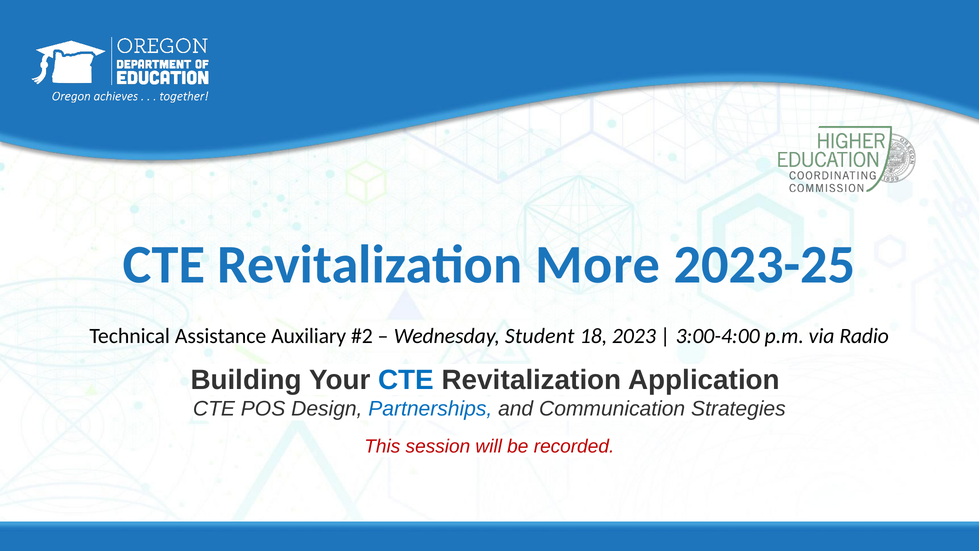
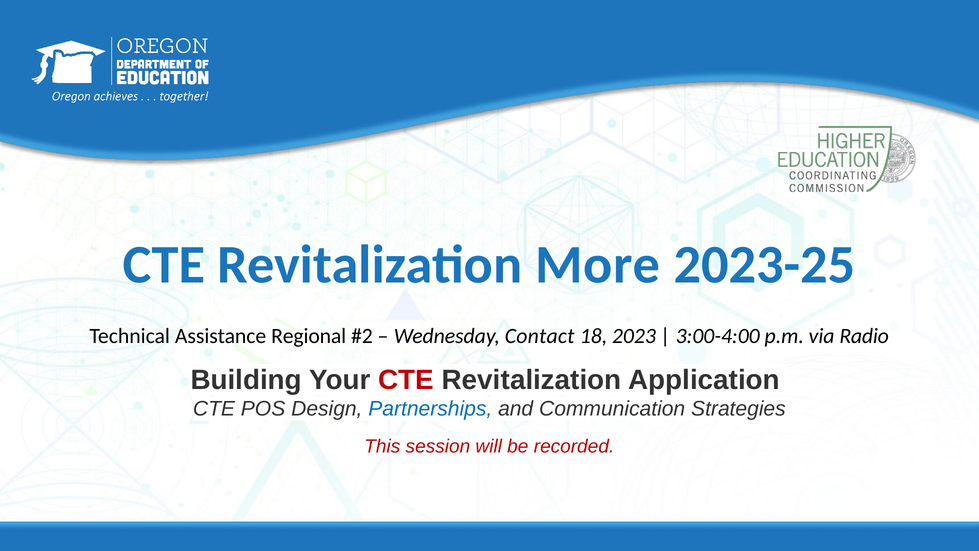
Auxiliary: Auxiliary -> Regional
Student: Student -> Contact
CTE at (406, 380) colour: blue -> red
